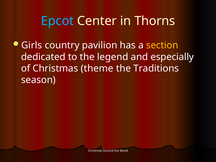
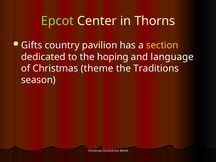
Epcot colour: light blue -> light green
Girls: Girls -> Gifts
legend: legend -> hoping
especially: especially -> language
